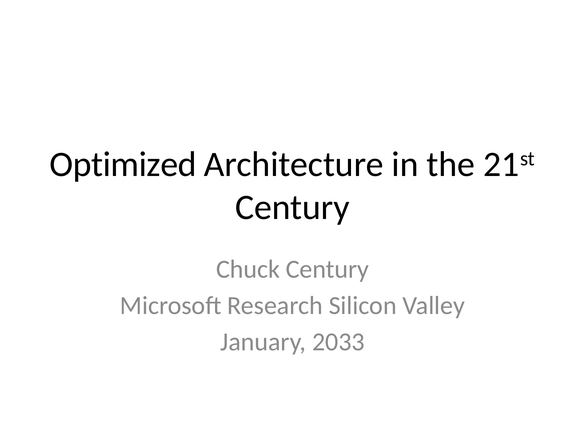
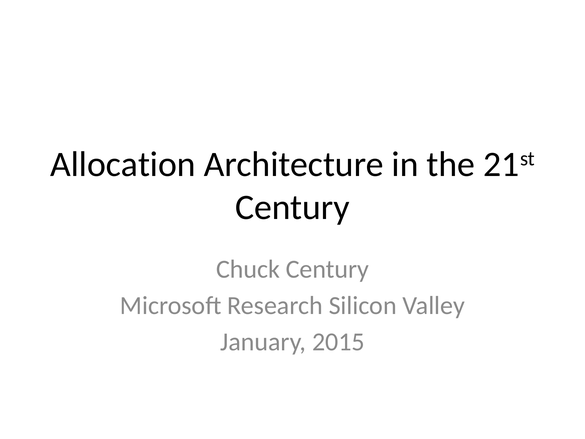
Optimized: Optimized -> Allocation
2033: 2033 -> 2015
